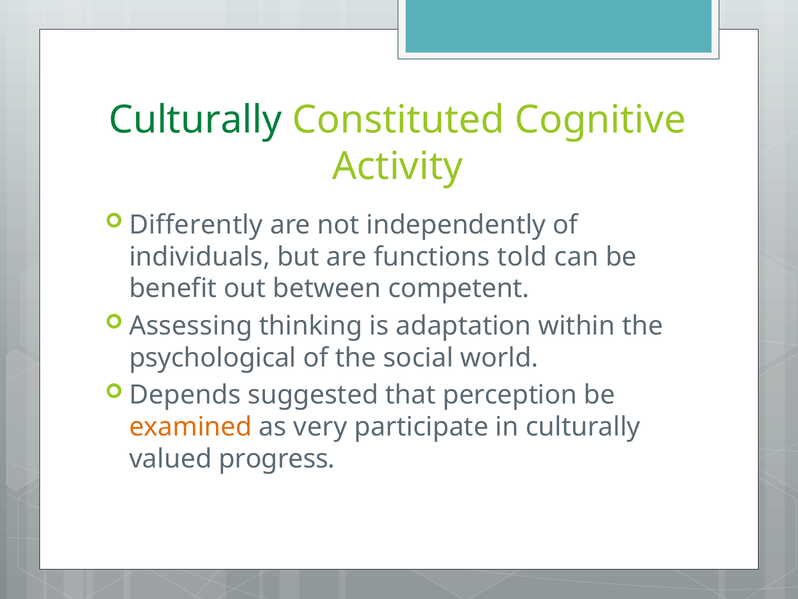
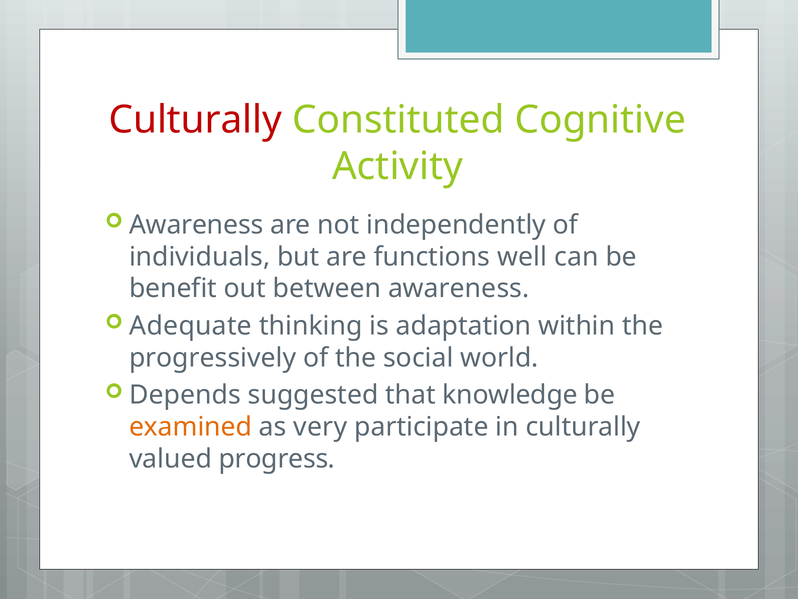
Culturally at (195, 120) colour: green -> red
Differently at (196, 225): Differently -> Awareness
told: told -> well
between competent: competent -> awareness
Assessing: Assessing -> Adequate
psychological: psychological -> progressively
perception: perception -> knowledge
